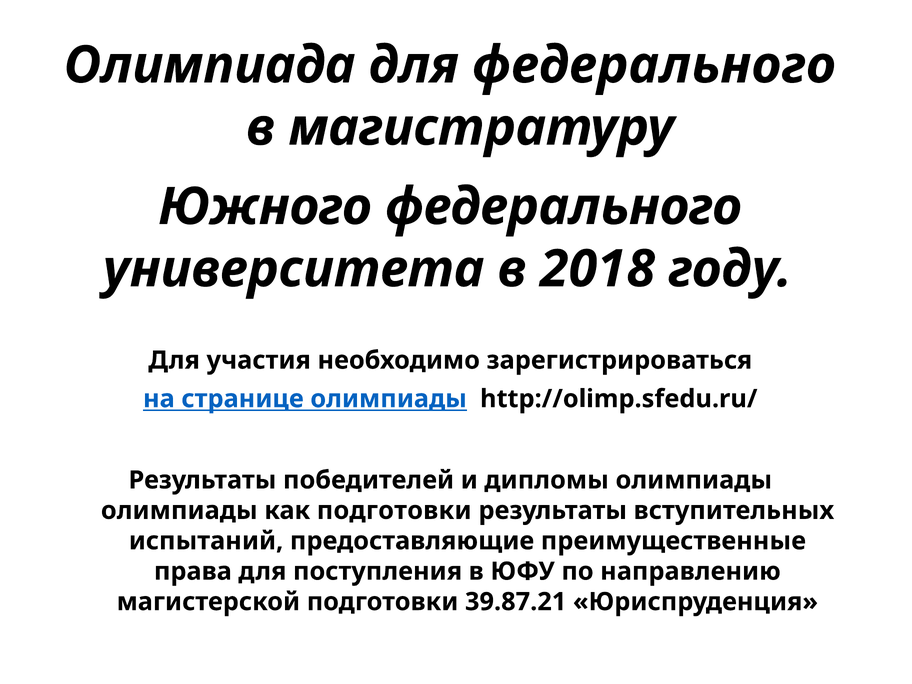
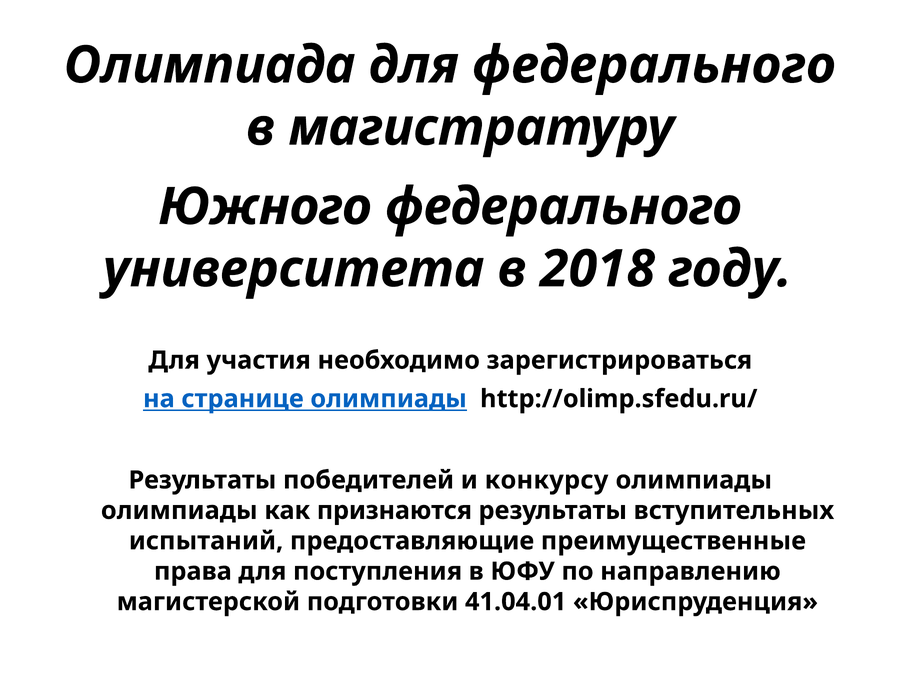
дипломы: дипломы -> конкурсу
как подготовки: подготовки -> признаются
39.87.21: 39.87.21 -> 41.04.01
